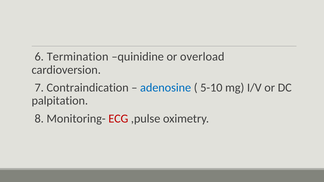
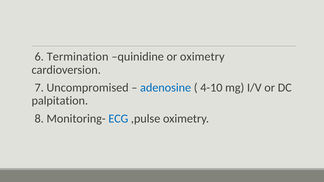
or overload: overload -> oximetry
Contraindication: Contraindication -> Uncompromised
5-10: 5-10 -> 4-10
ECG colour: red -> blue
